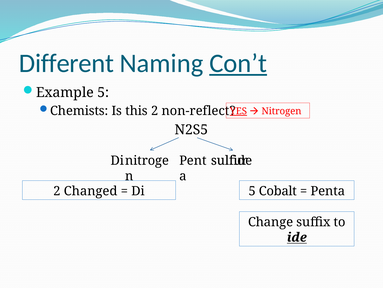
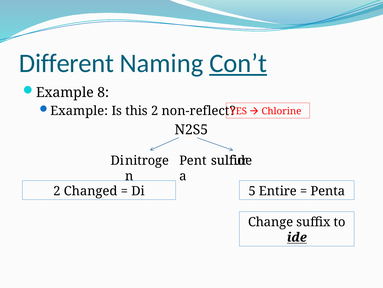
Example 5: 5 -> 8
Chemists at (79, 111): Chemists -> Example
YES underline: present -> none
Nitrogen: Nitrogen -> Chlorine
Cobalt: Cobalt -> Entire
